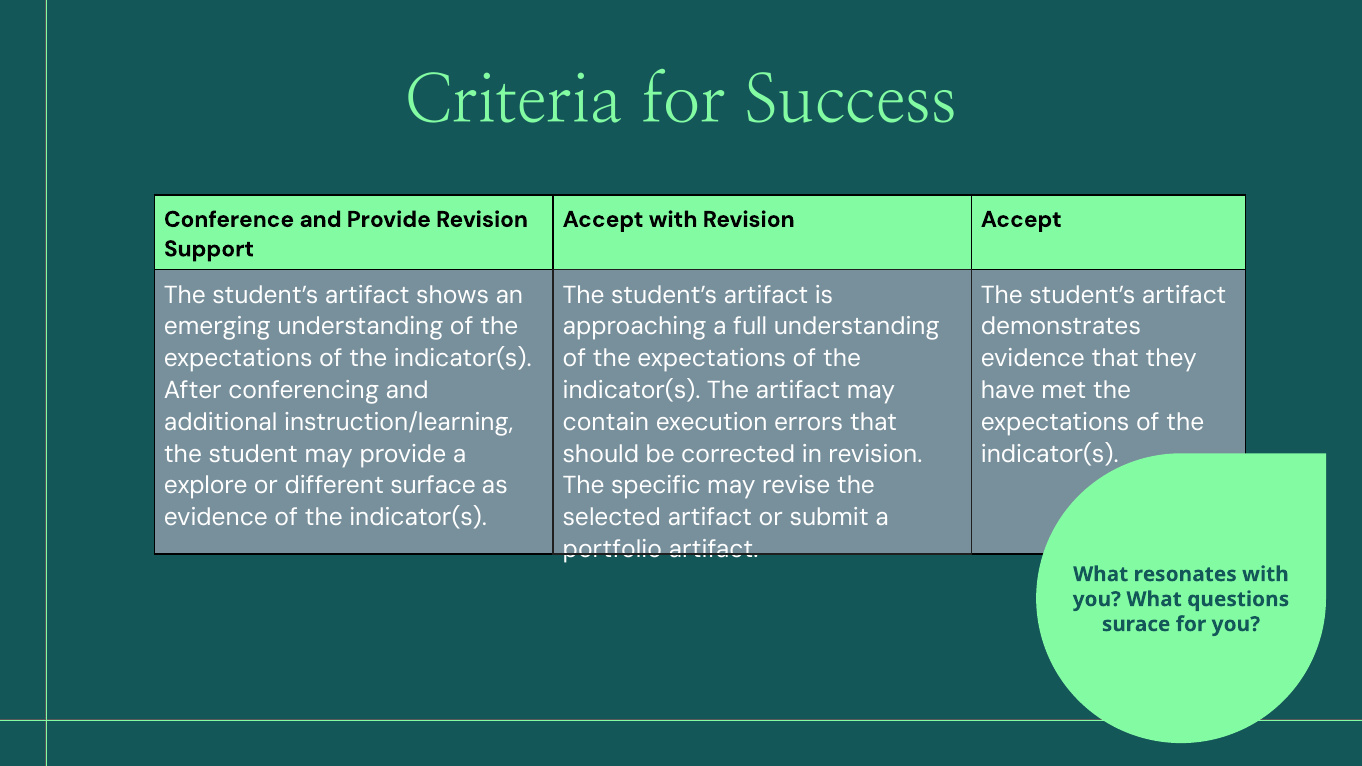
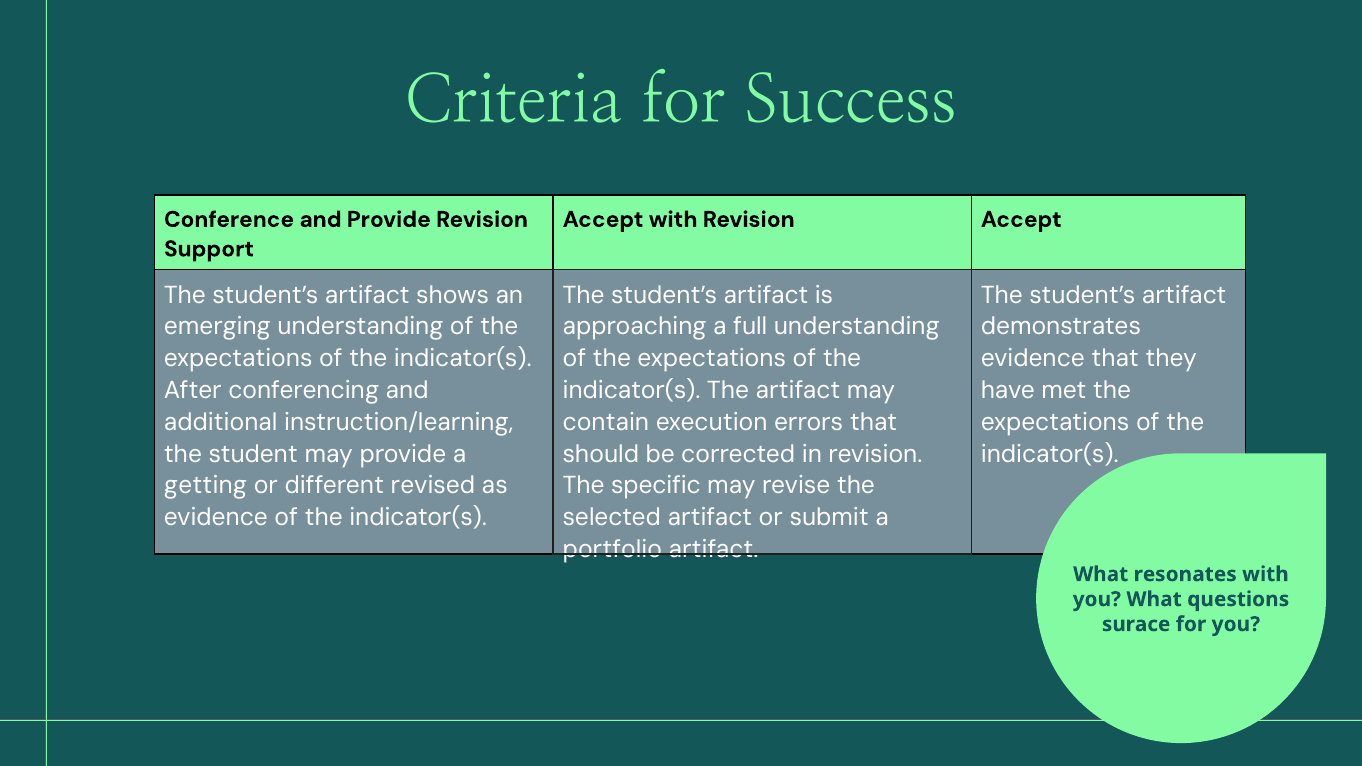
explore: explore -> getting
surface: surface -> revised
